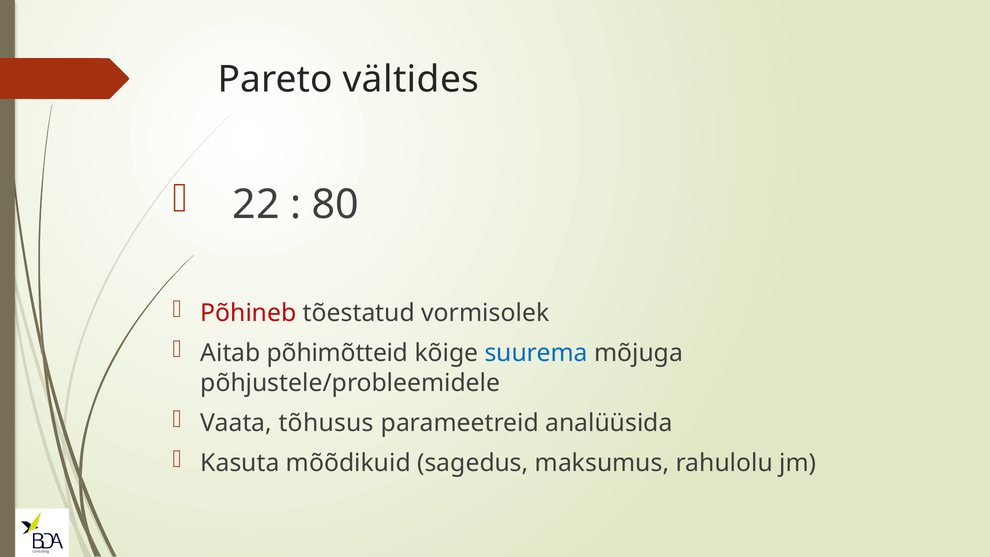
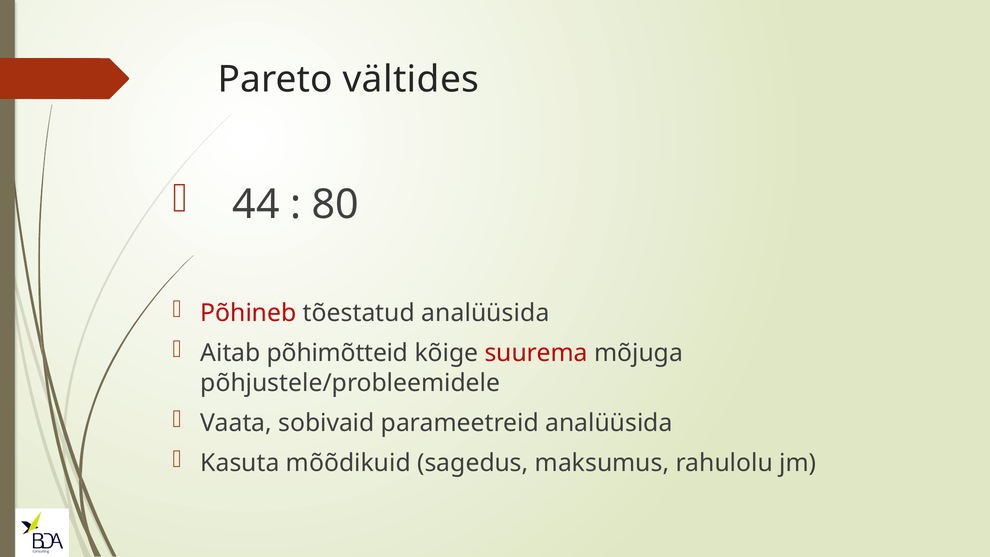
22: 22 -> 44
tõestatud vormisolek: vormisolek -> analüüsida
suurema colour: blue -> red
tõhusus: tõhusus -> sobivaid
